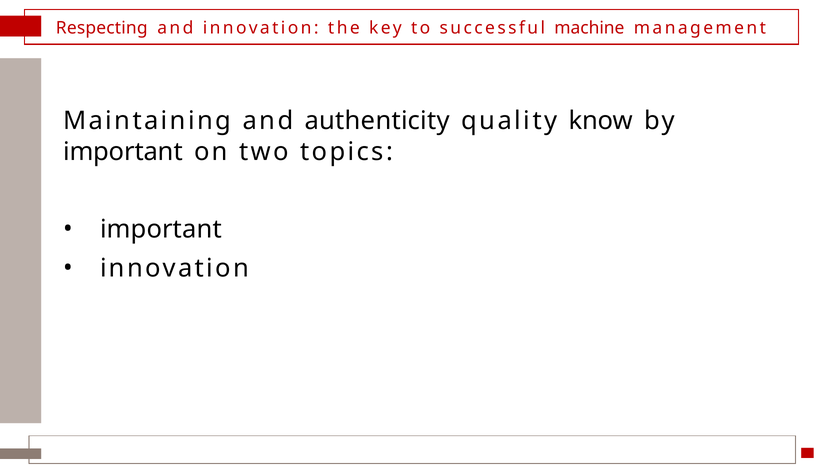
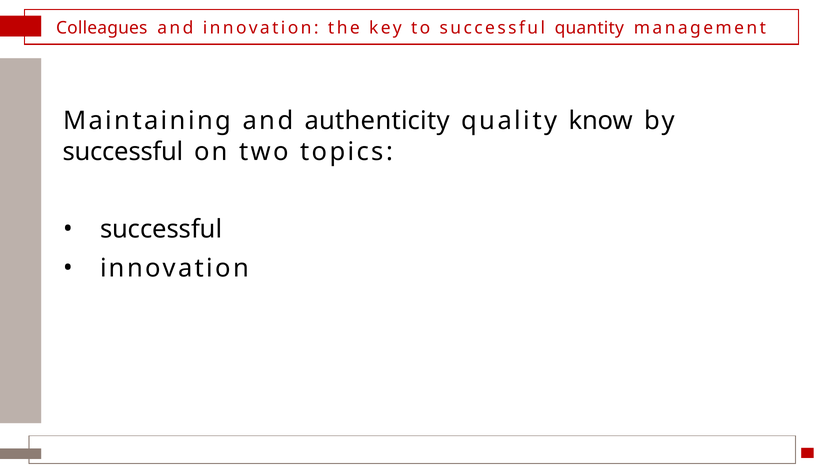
Respecting: Respecting -> Colleagues
machine: machine -> quantity
important at (123, 152): important -> successful
important at (161, 229): important -> successful
